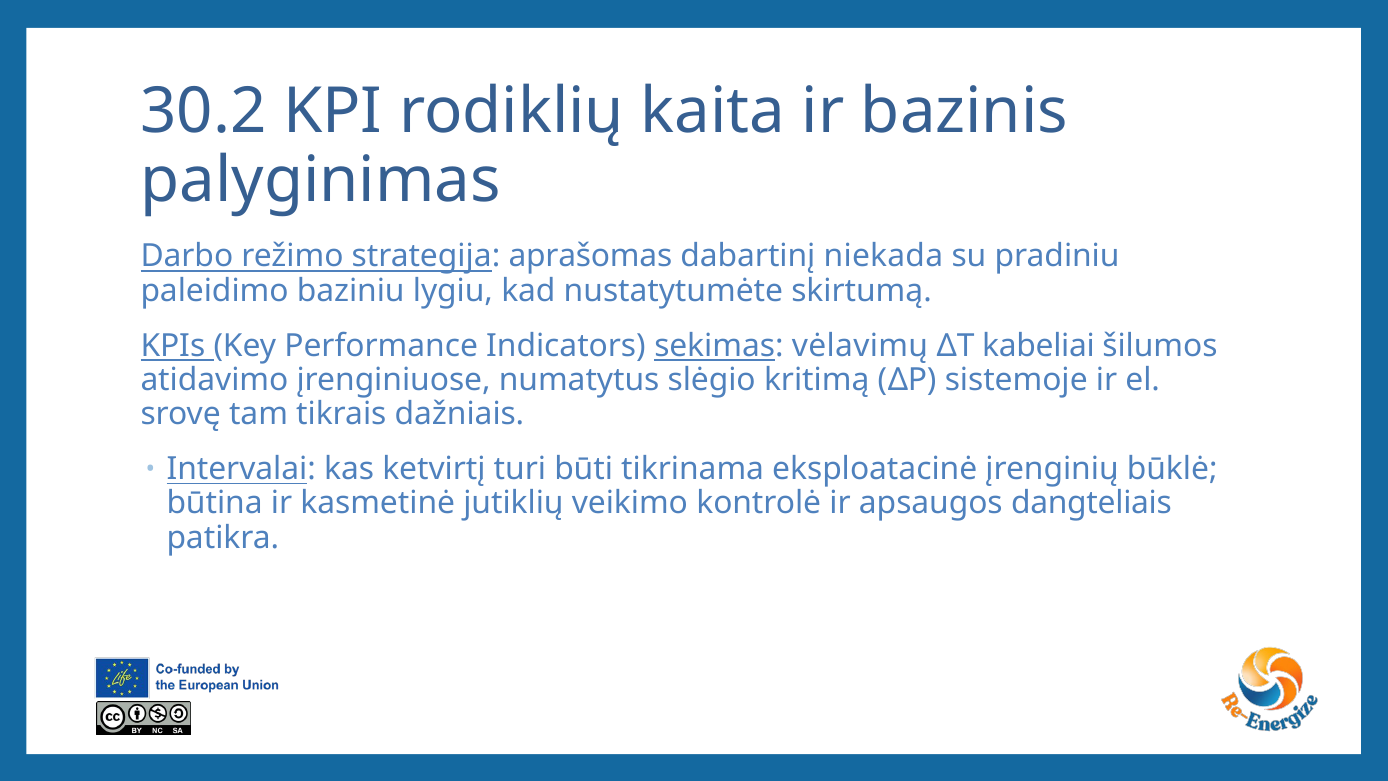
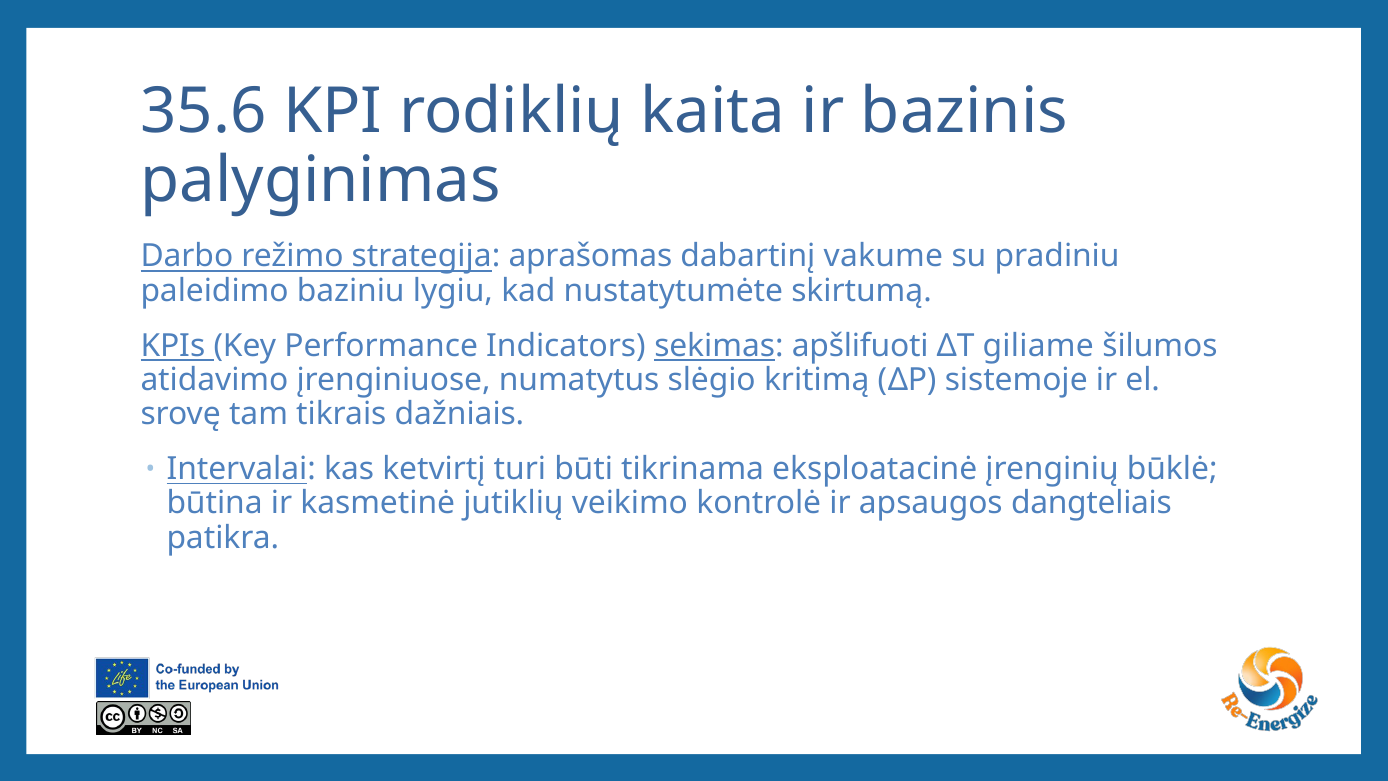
30.2: 30.2 -> 35.6
niekada: niekada -> vakume
vėlavimų: vėlavimų -> apšlifuoti
kabeliai: kabeliai -> giliame
